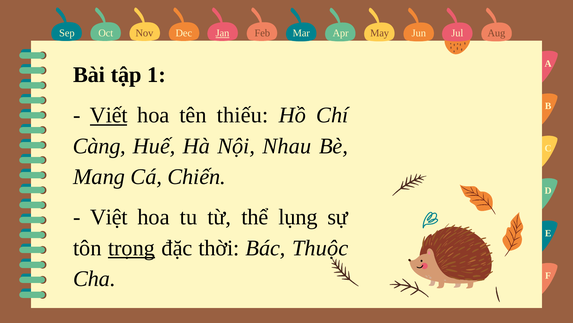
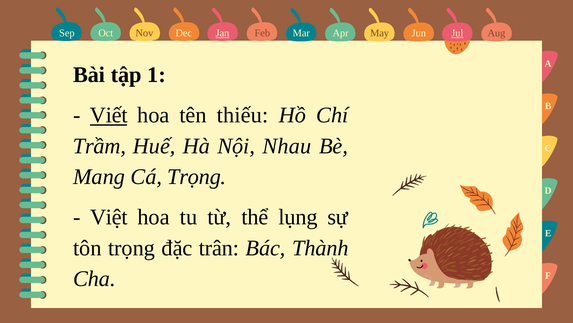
Jul underline: none -> present
Càng: Càng -> Trầm
Cá Chiến: Chiến -> Trọng
trọng at (132, 248) underline: present -> none
thời: thời -> trân
Thuộc: Thuộc -> Thành
